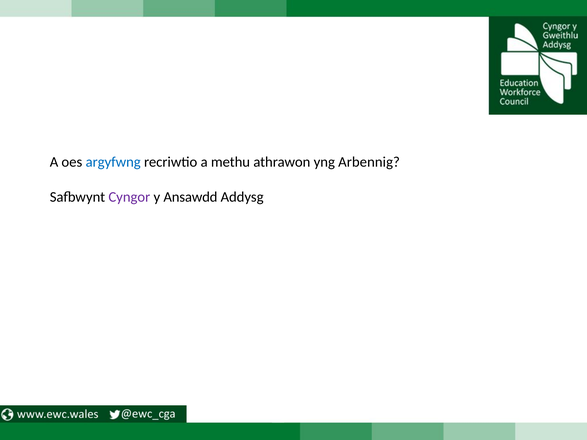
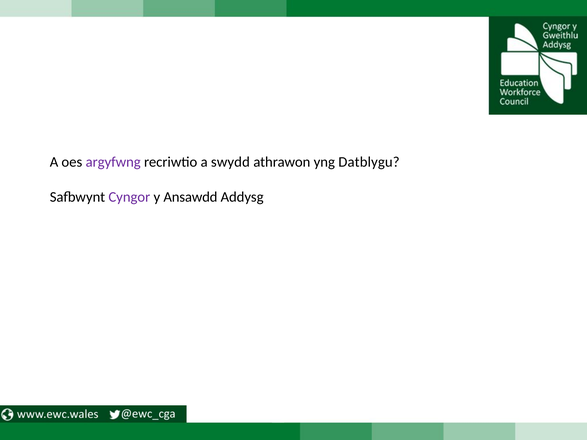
argyfwng colour: blue -> purple
methu: methu -> swydd
Arbennig: Arbennig -> Datblygu
